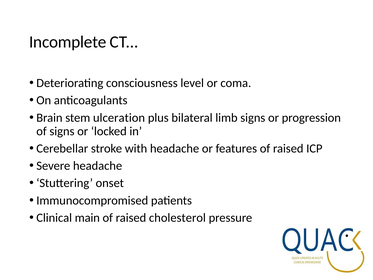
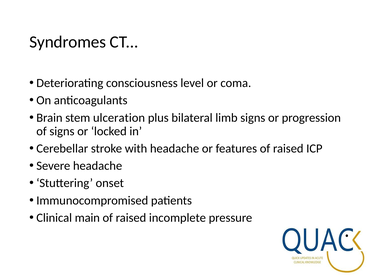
Incomplete: Incomplete -> Syndromes
cholesterol: cholesterol -> incomplete
